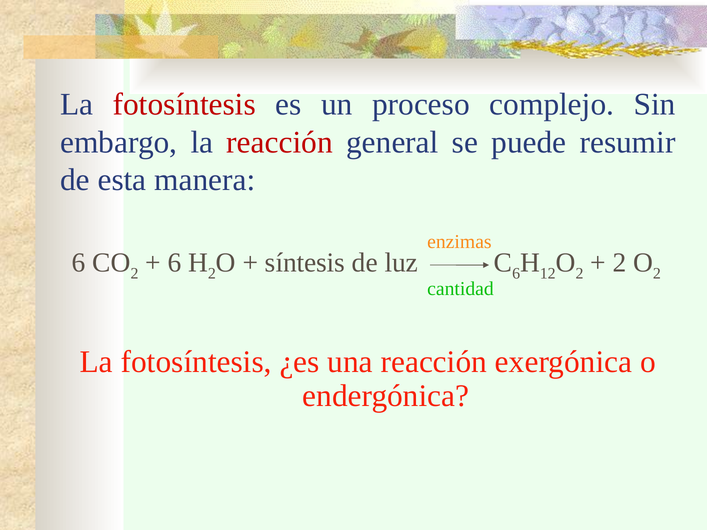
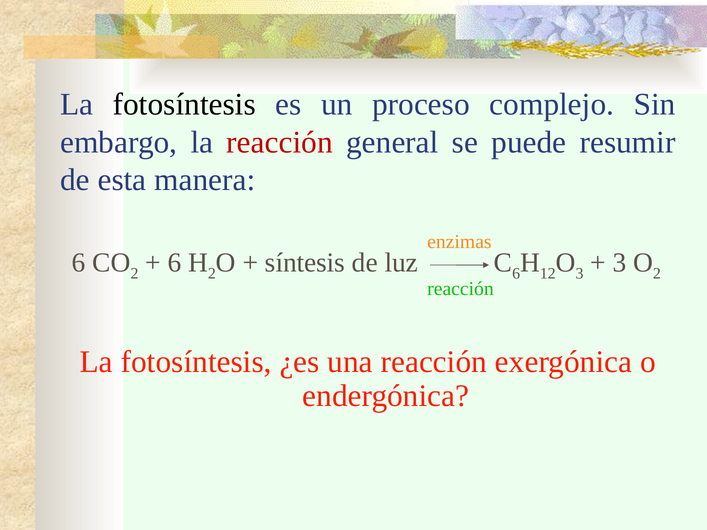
fotosíntesis at (184, 105) colour: red -> black
2 at (580, 274): 2 -> 3
2 at (619, 263): 2 -> 3
cantidad at (461, 289): cantidad -> reacción
